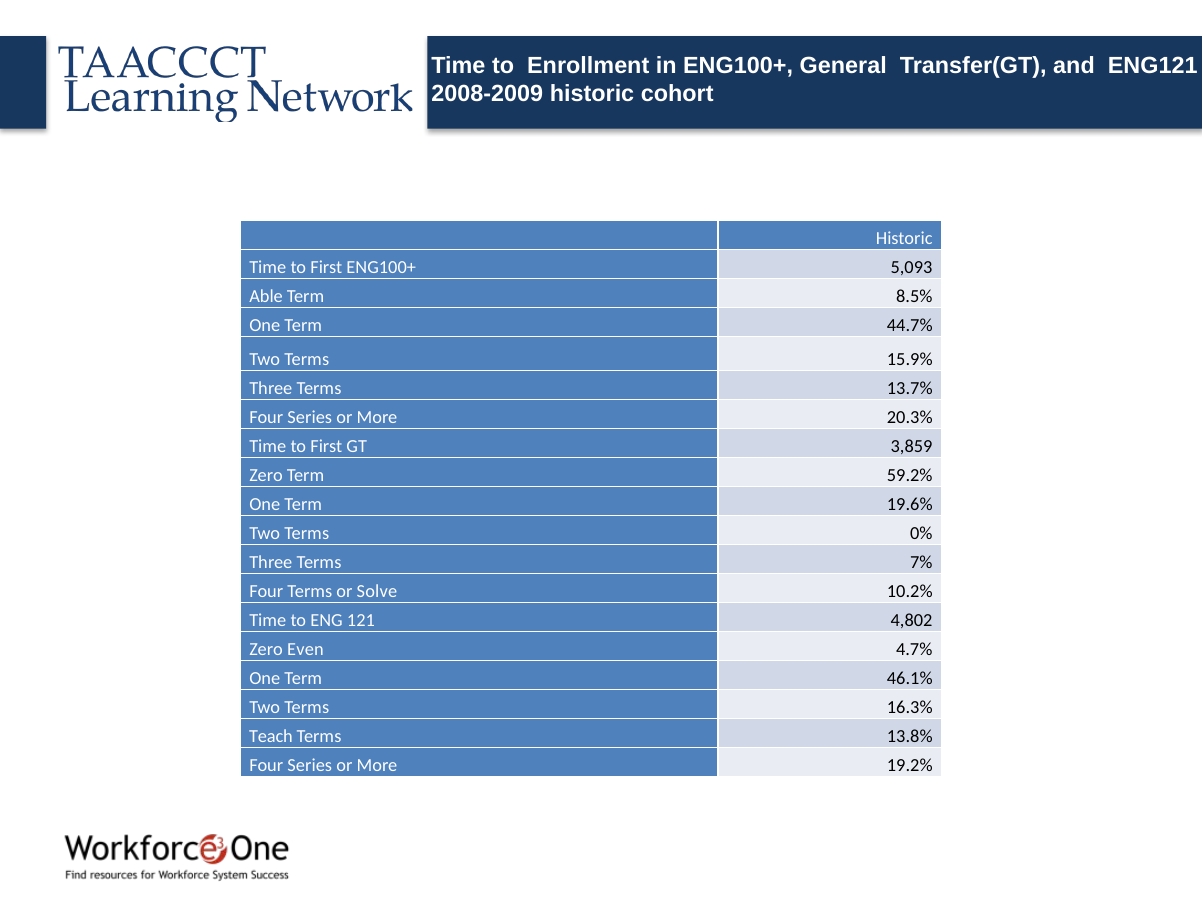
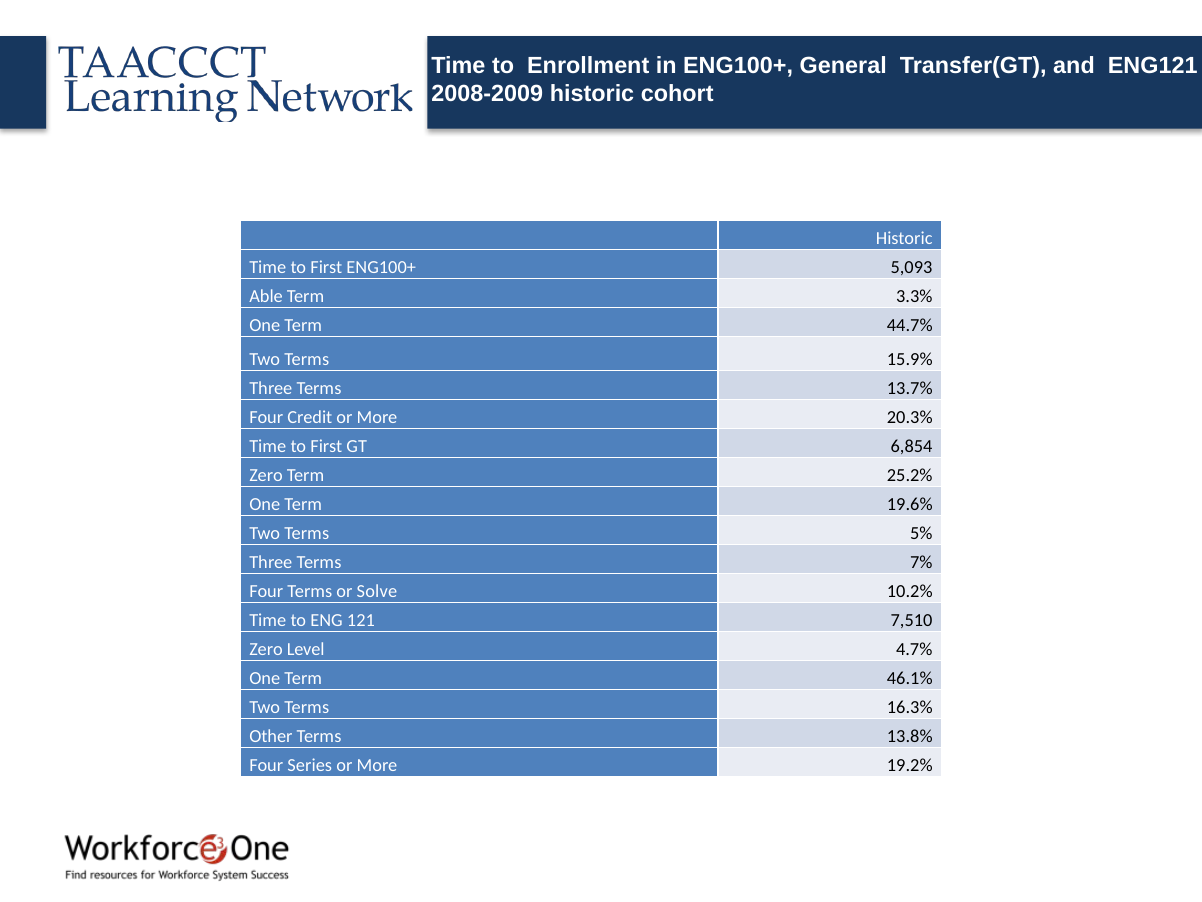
8.5%: 8.5% -> 3.3%
Series at (310, 417): Series -> Credit
3,859: 3,859 -> 6,854
59.2%: 59.2% -> 25.2%
0%: 0% -> 5%
4,802: 4,802 -> 7,510
Even: Even -> Level
Teach: Teach -> Other
